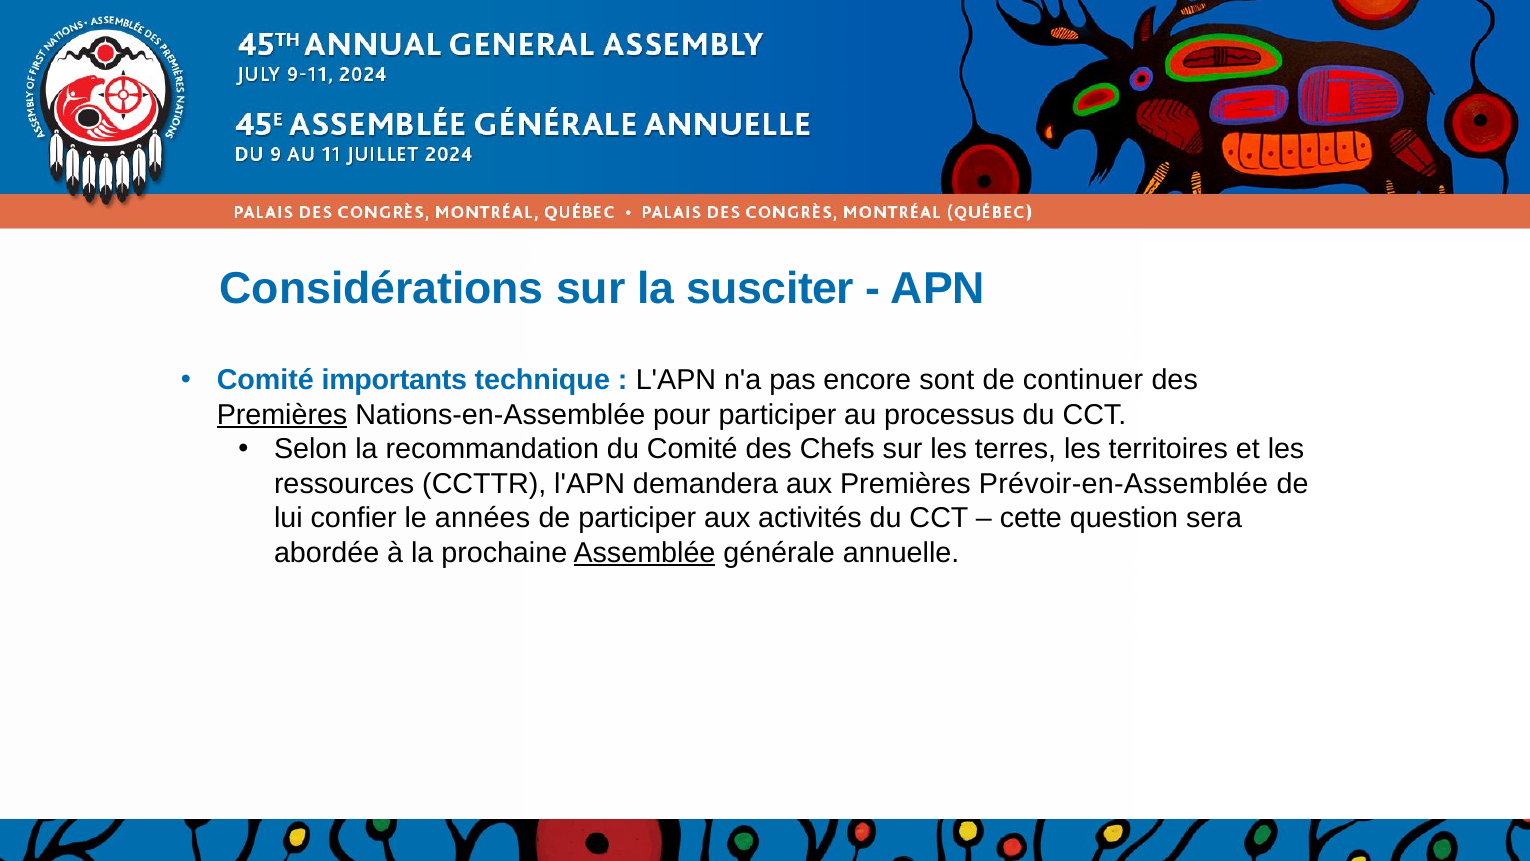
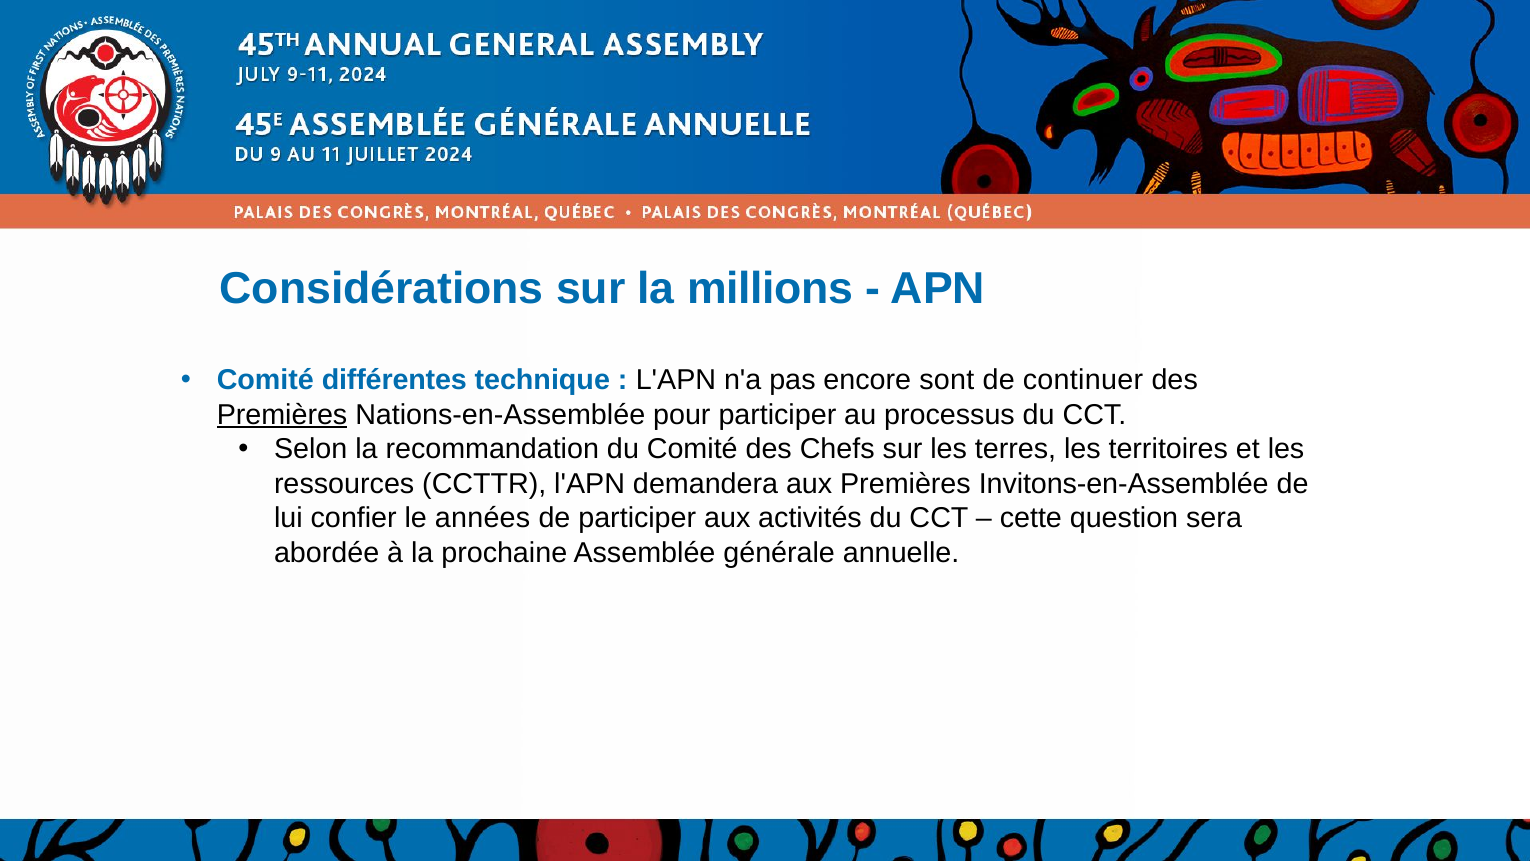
susciter: susciter -> millions
importants: importants -> différentes
Prévoir-en-Assemblée: Prévoir-en-Assemblée -> Invitons-en-Assemblée
Assemblée underline: present -> none
